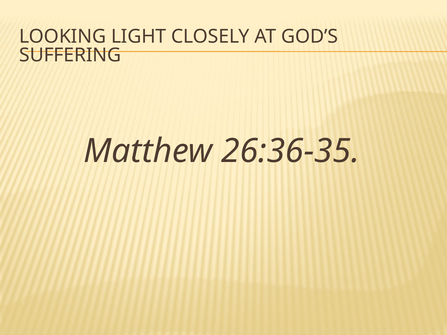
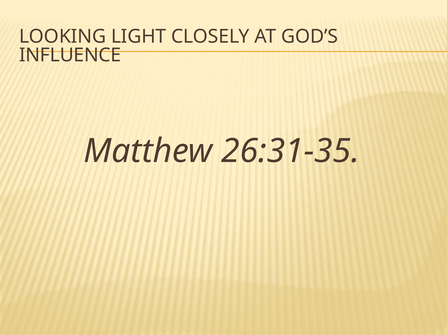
SUFFERING: SUFFERING -> INFLUENCE
26:36-35: 26:36-35 -> 26:31-35
